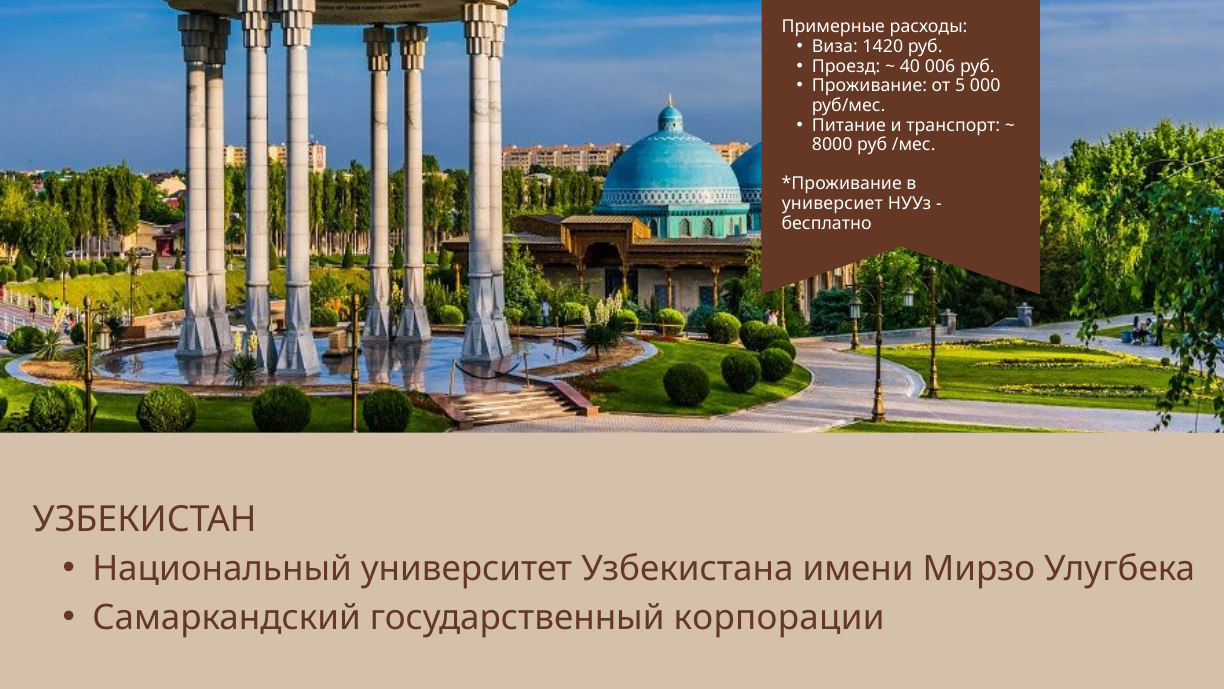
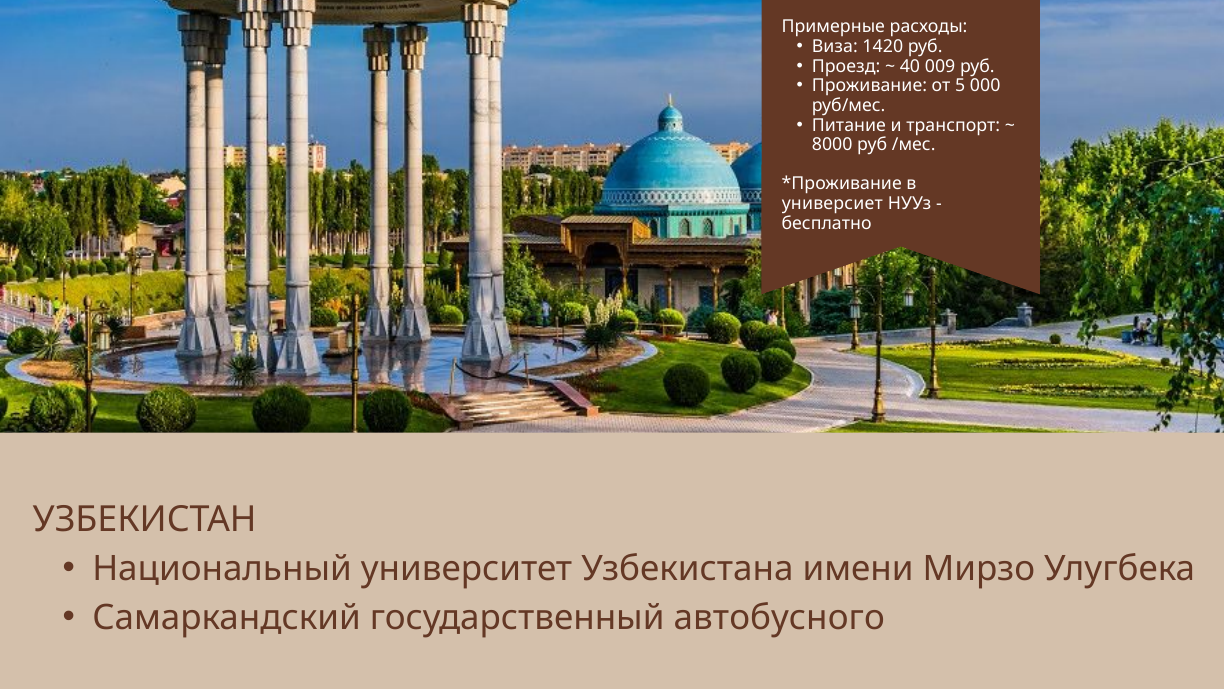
006: 006 -> 009
корпорации: корпорации -> автобусного
